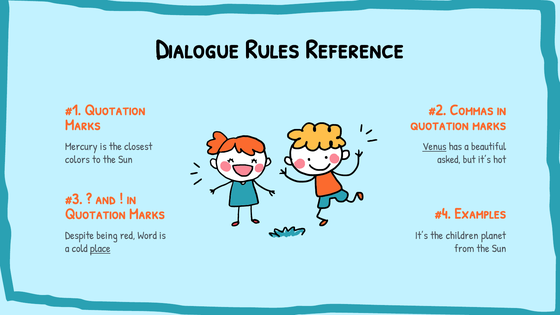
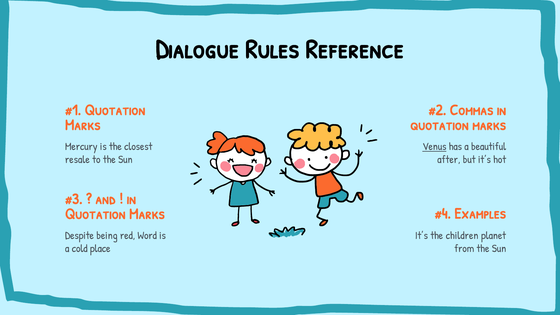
colors: colors -> resale
asked: asked -> after
place underline: present -> none
